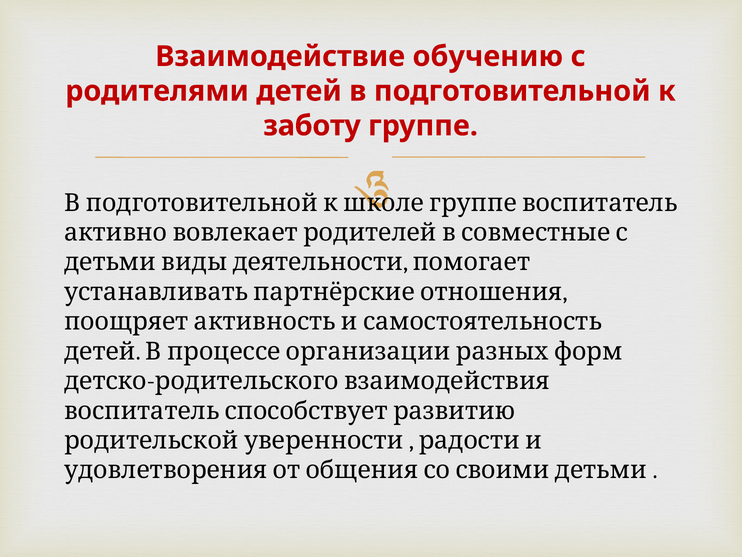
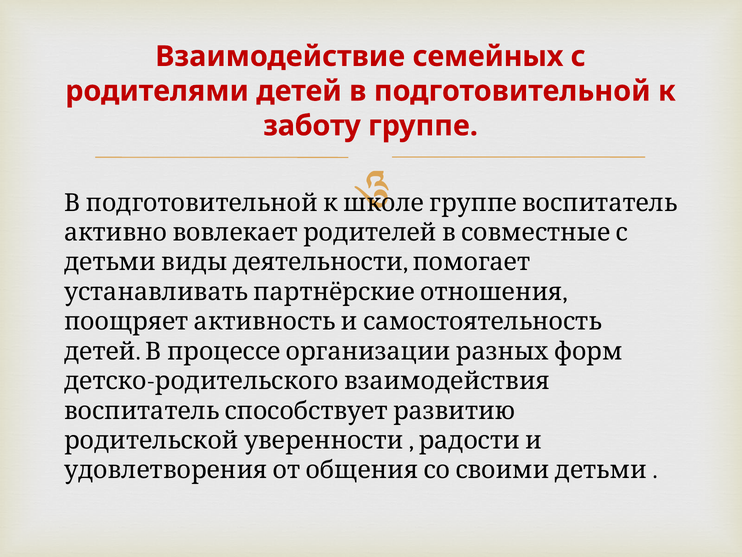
обучению: обучению -> семейных
